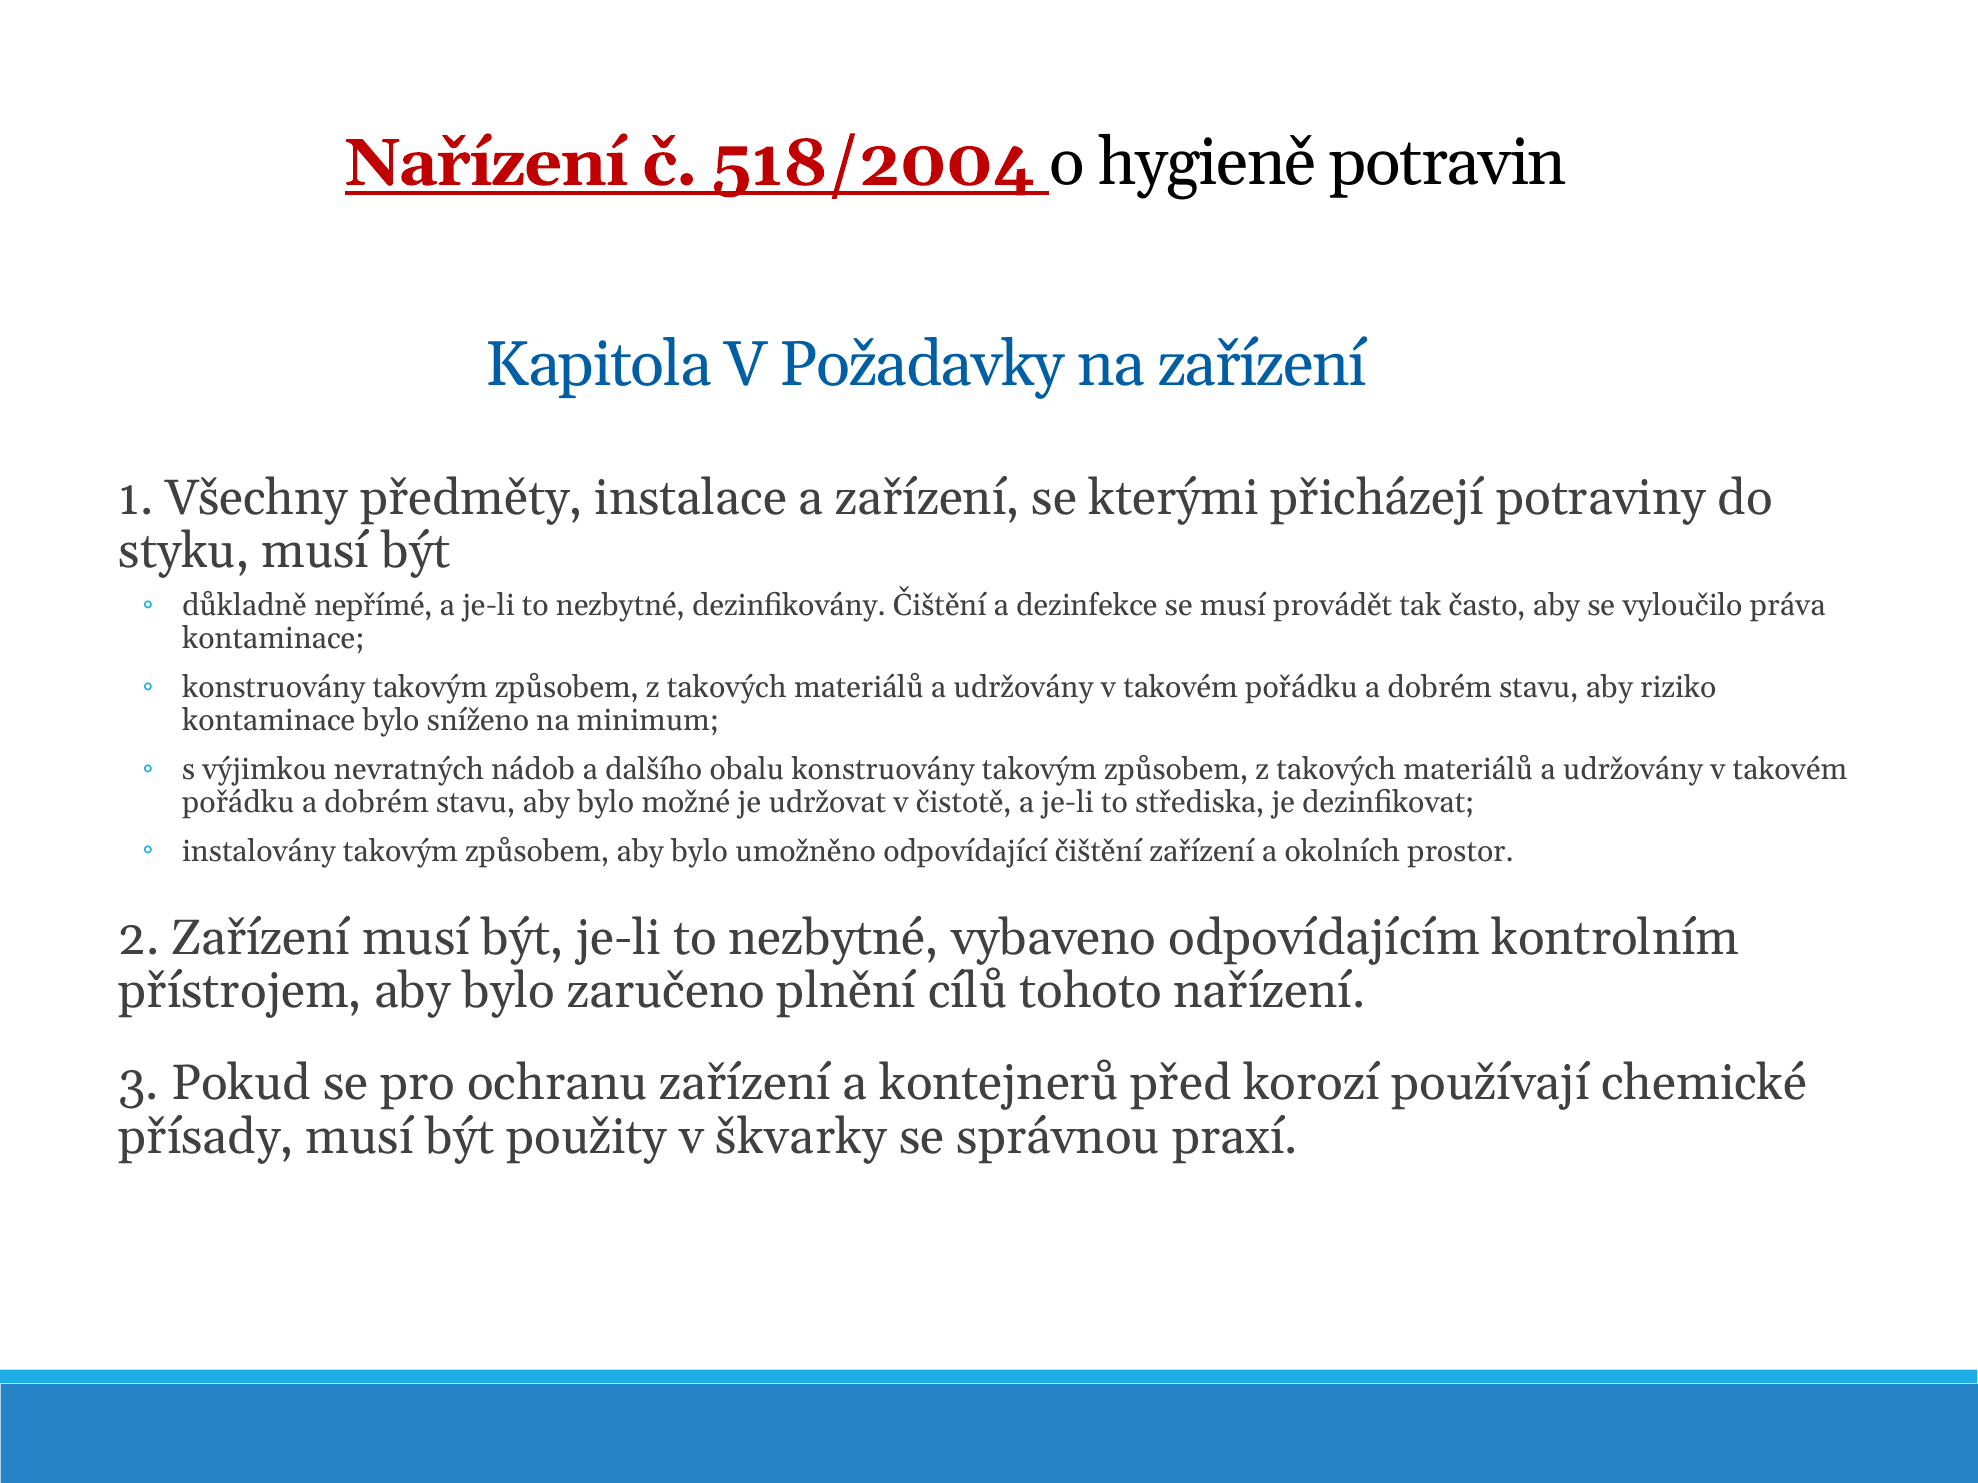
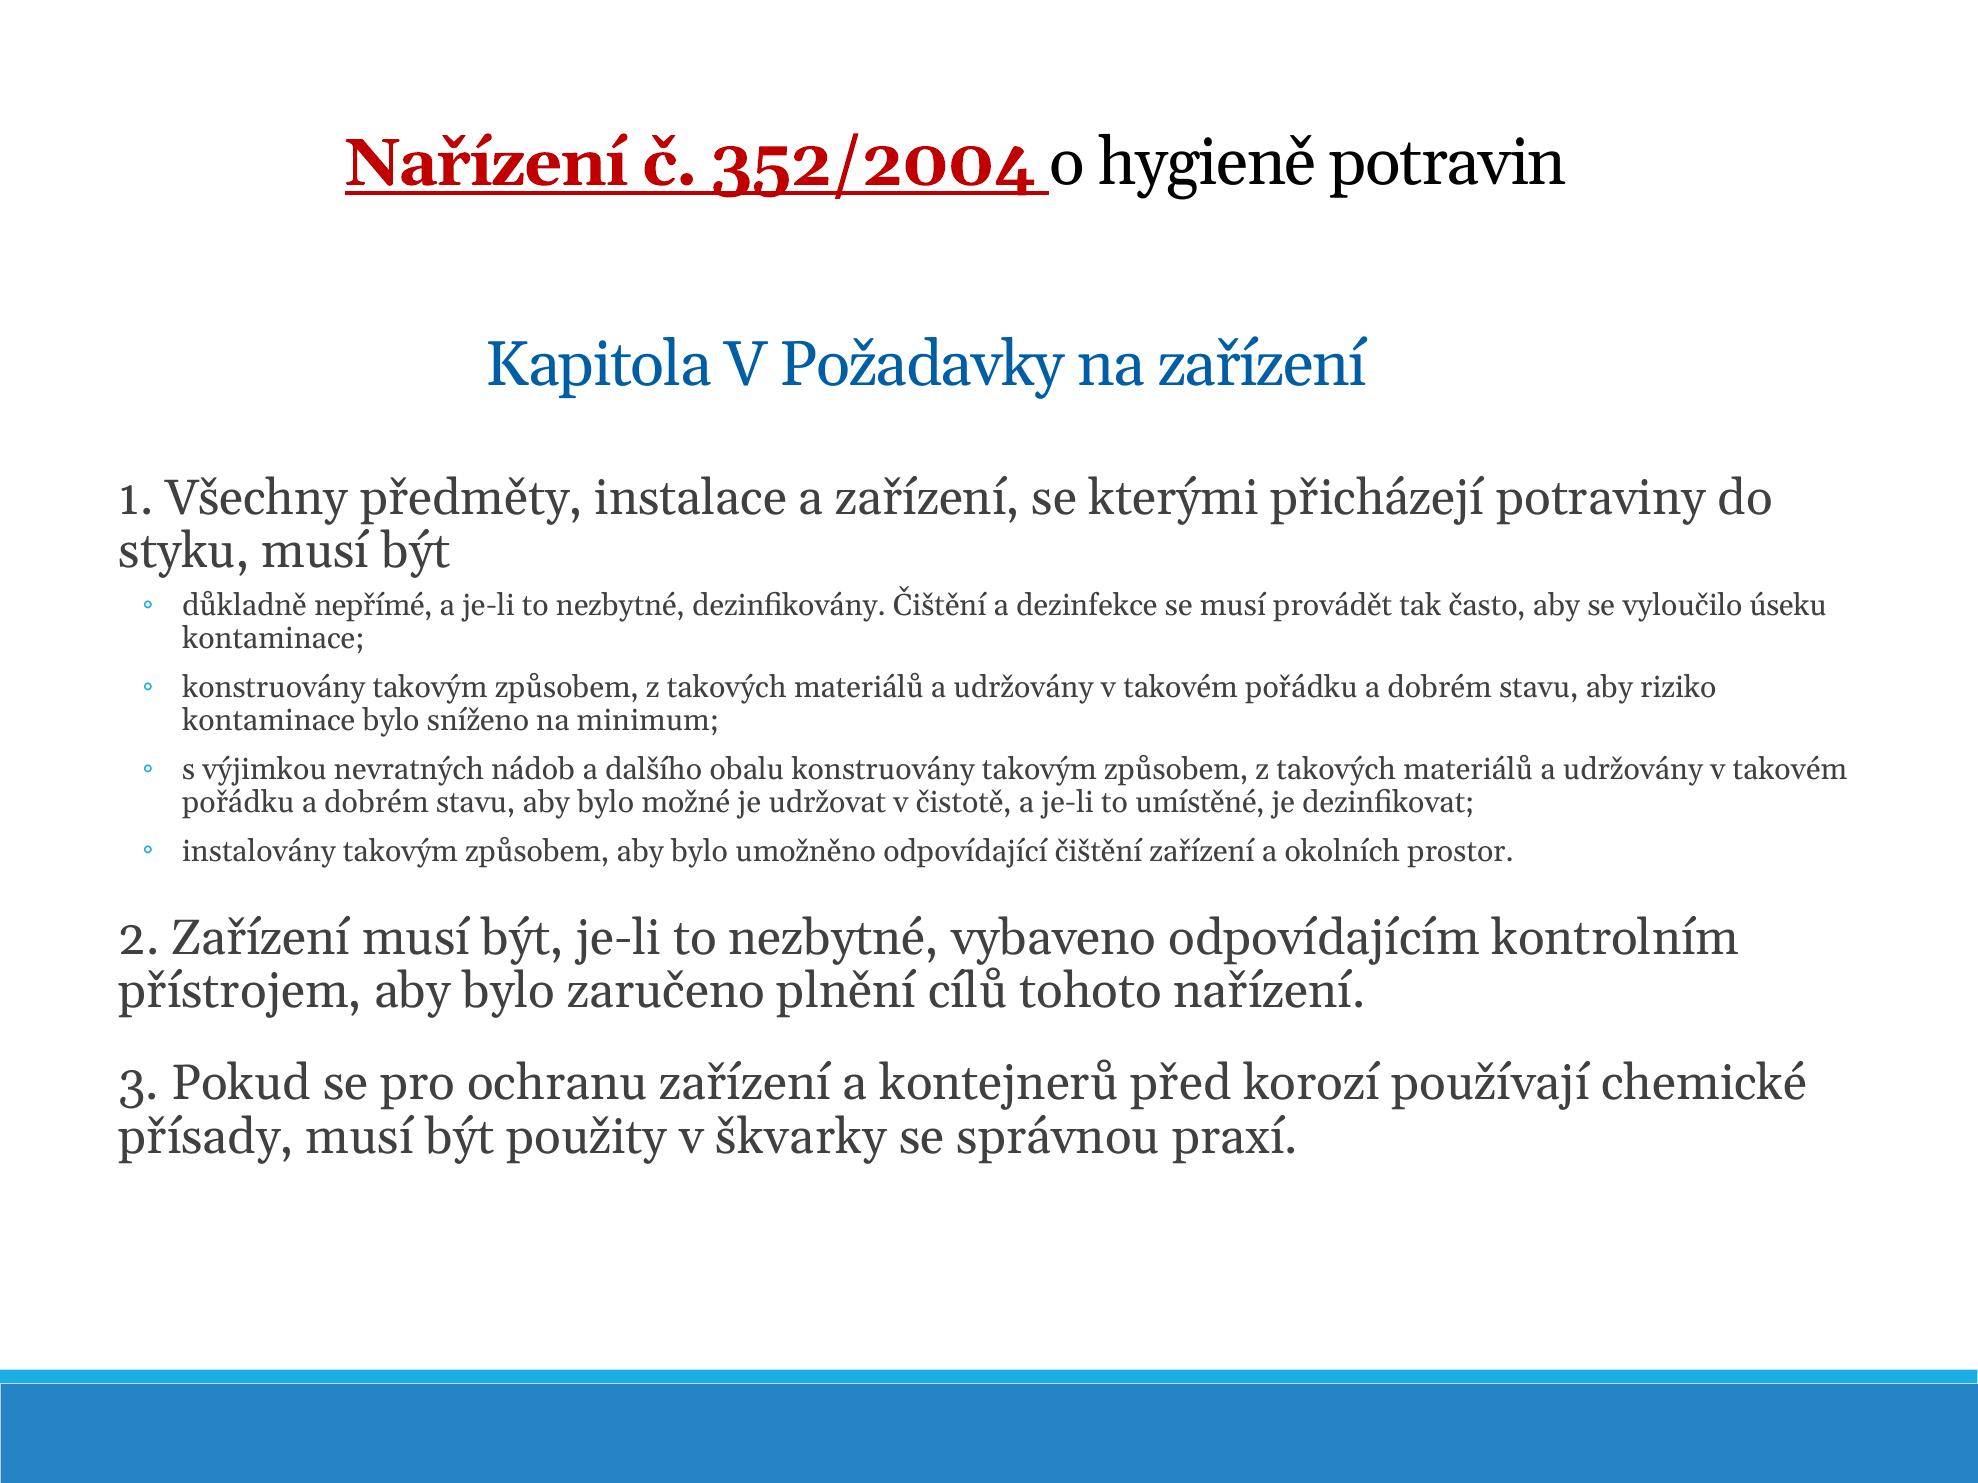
518/2004: 518/2004 -> 352/2004
práva: práva -> úseku
střediska: střediska -> umístěné
